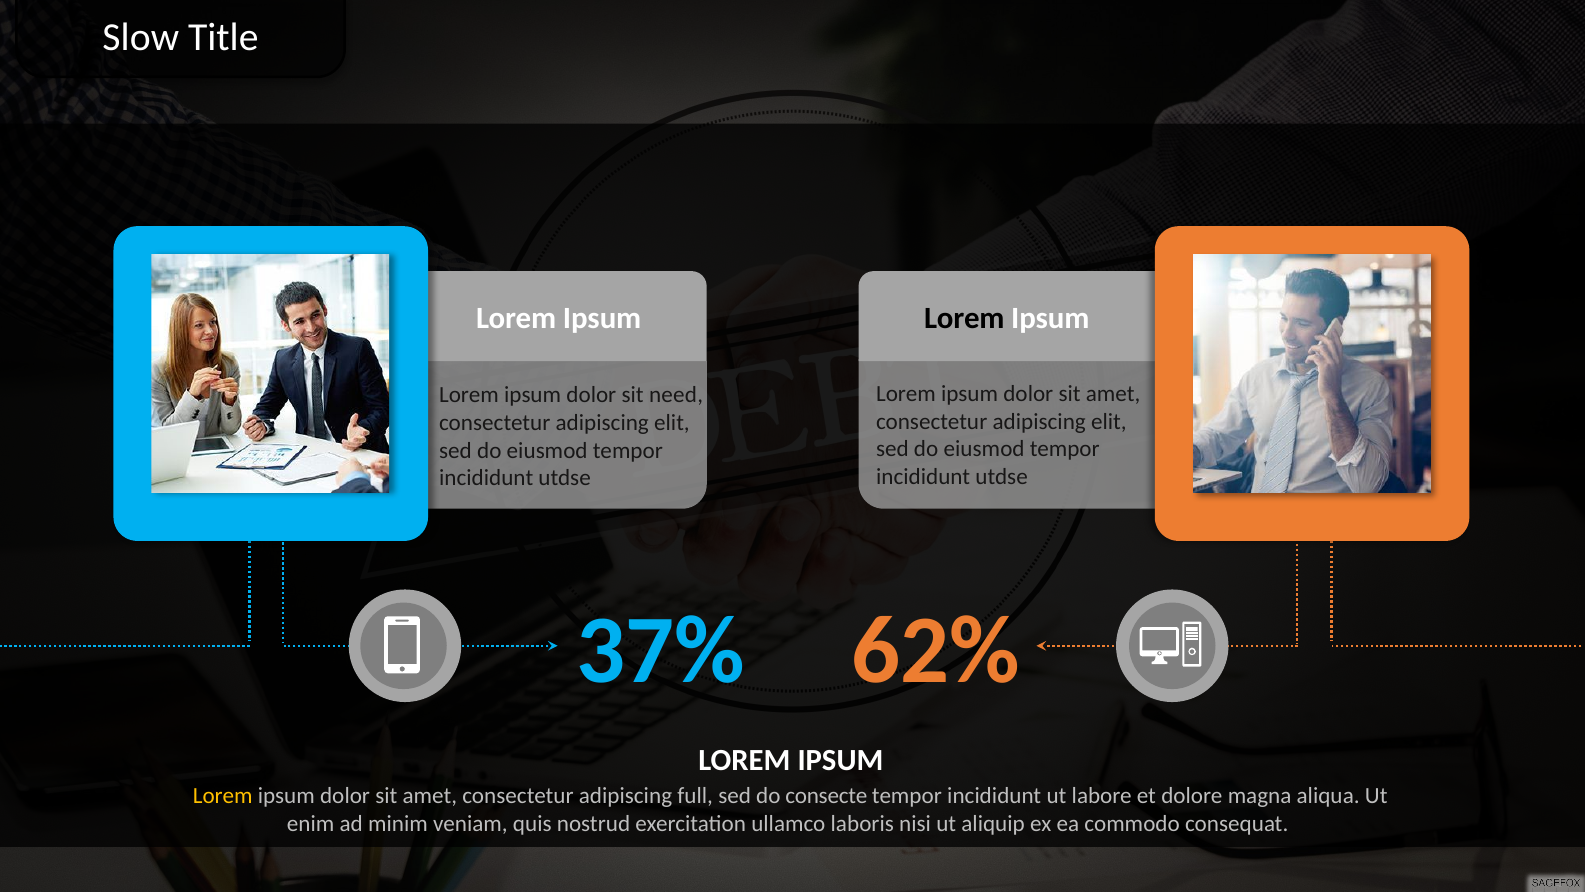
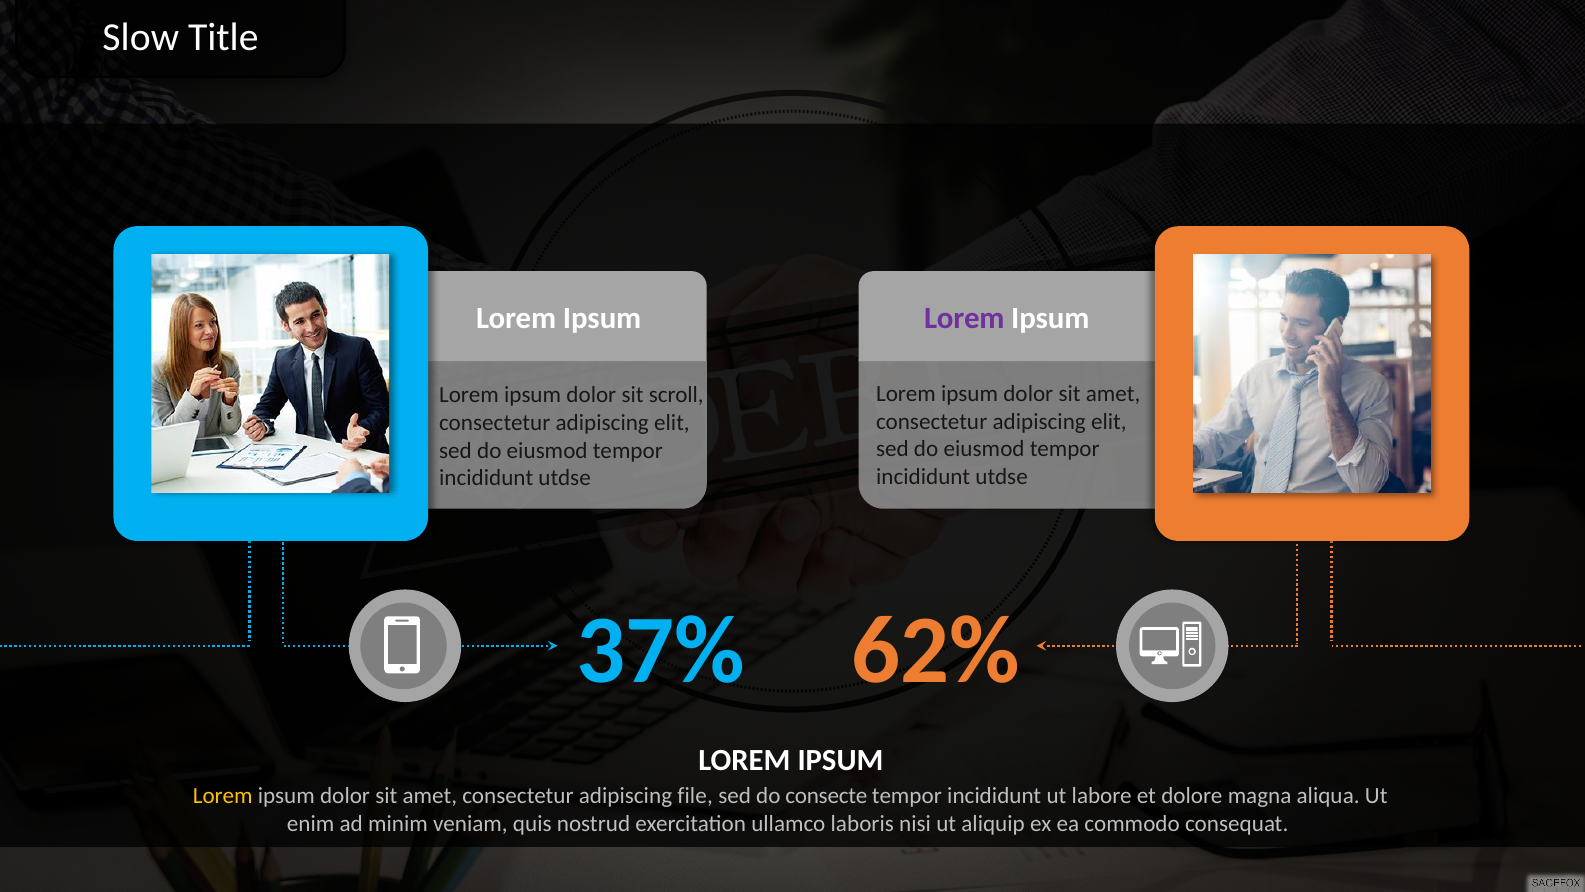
Lorem at (964, 318) colour: black -> purple
need: need -> scroll
full: full -> file
